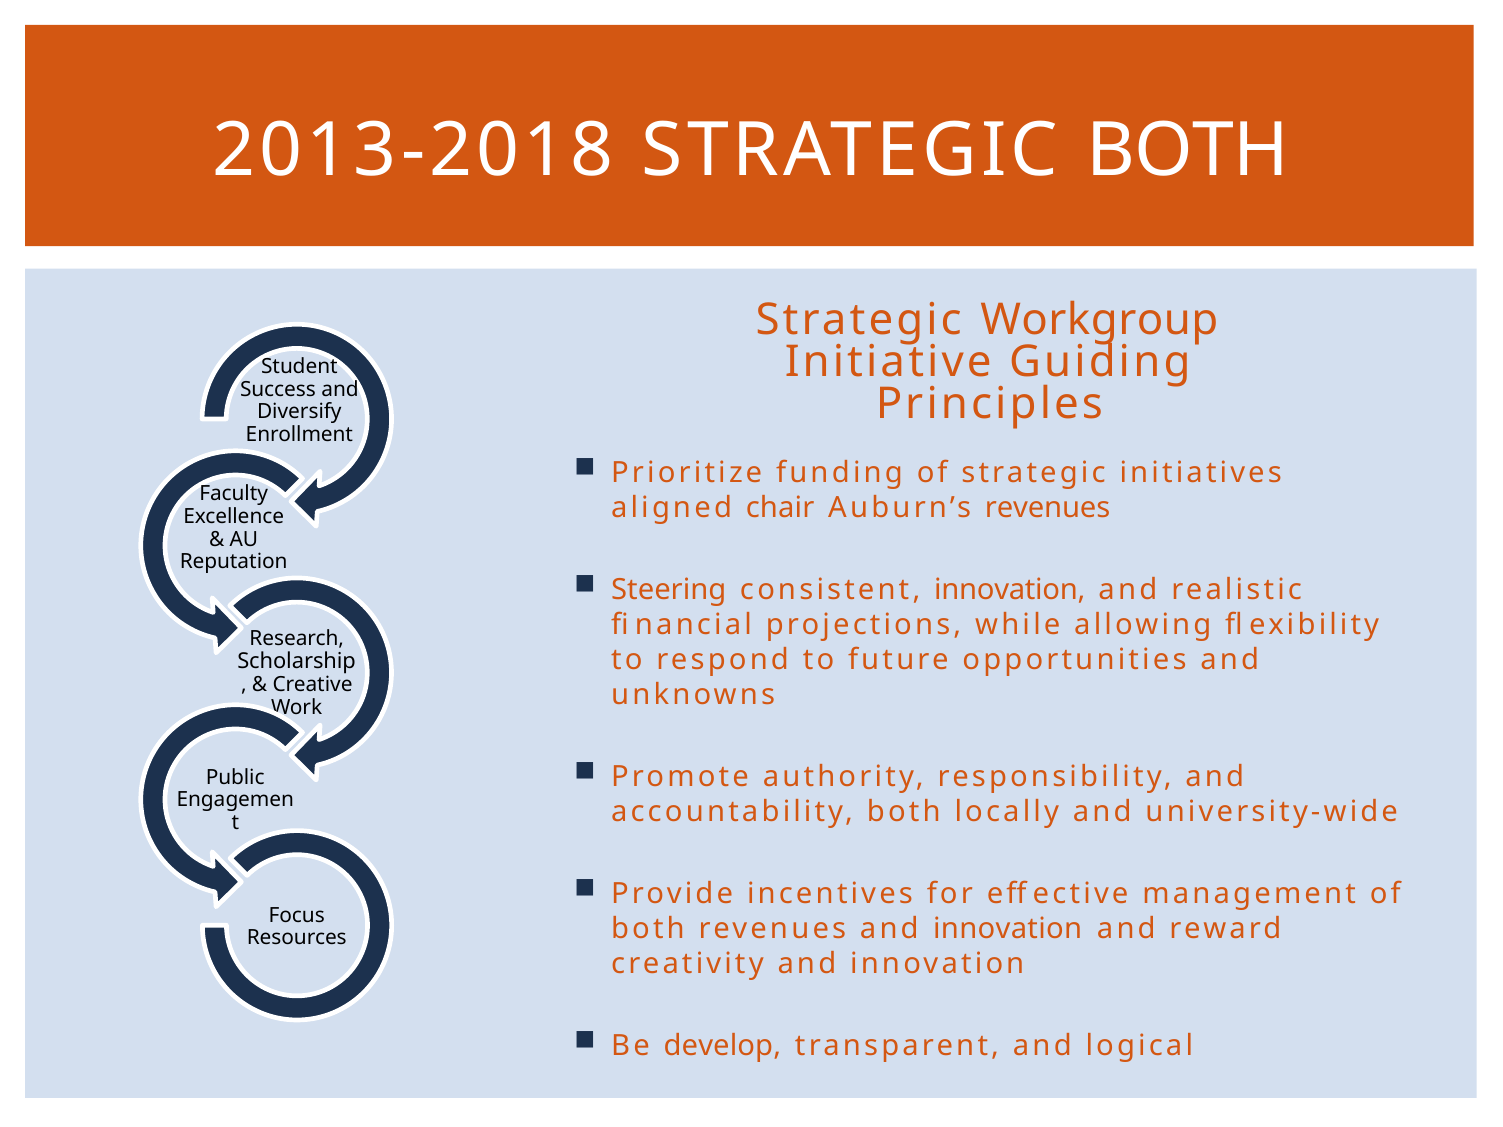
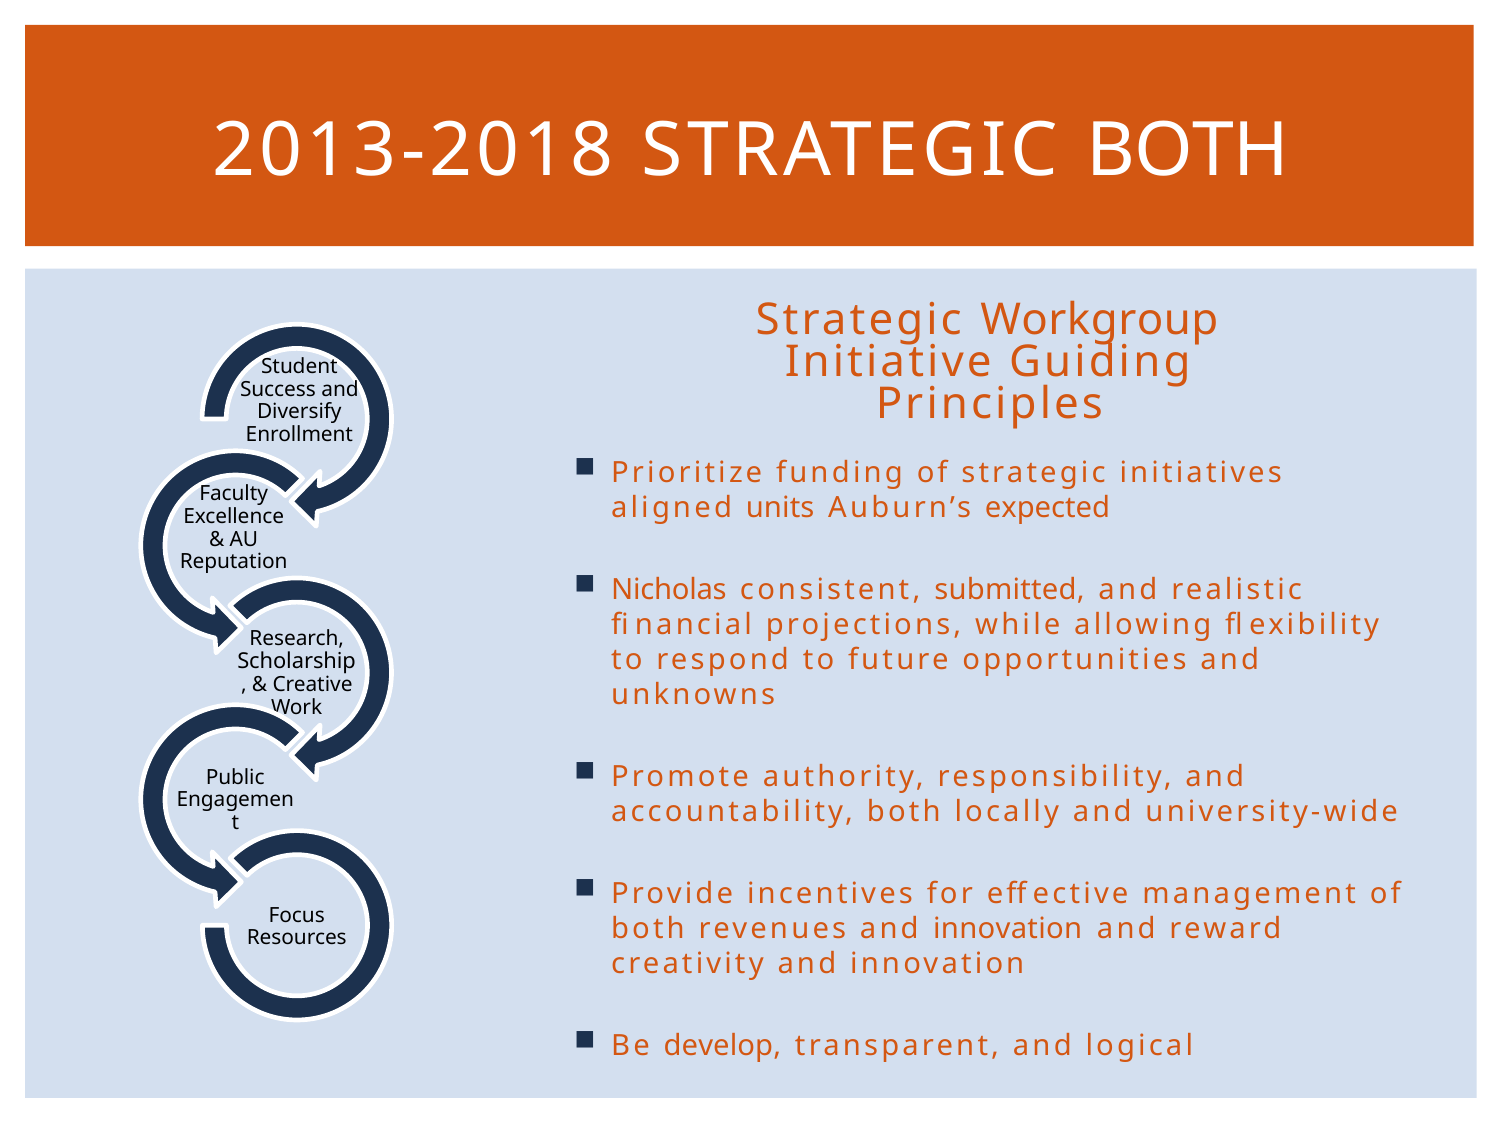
chair: chair -> units
Auburn’s revenues: revenues -> expected
Steering: Steering -> Nicholas
consistent innovation: innovation -> submitted
